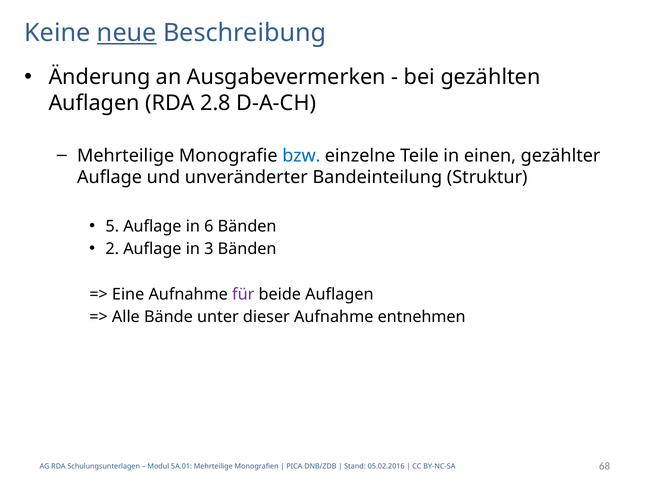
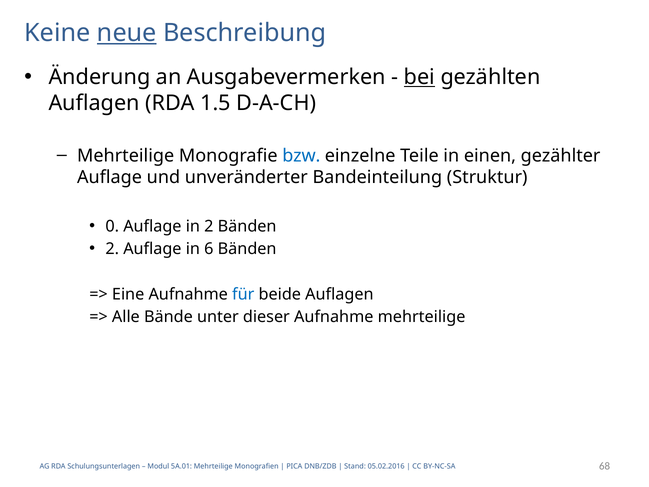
bei underline: none -> present
2.8: 2.8 -> 1.5
5: 5 -> 0
in 6: 6 -> 2
3: 3 -> 6
für colour: purple -> blue
Aufnahme entnehmen: entnehmen -> mehrteilige
